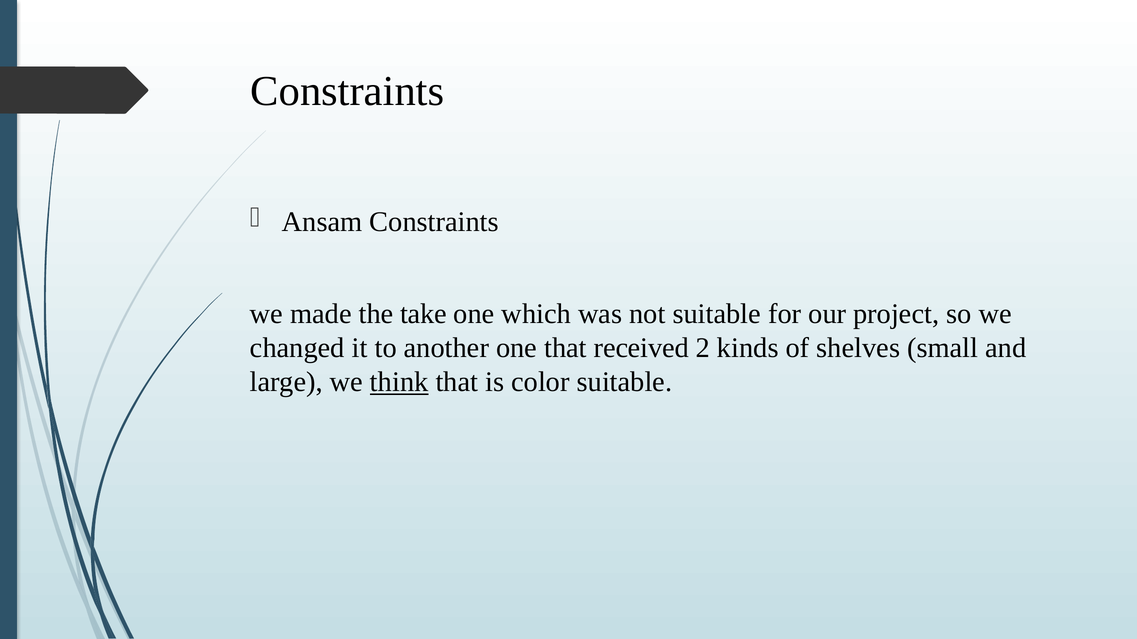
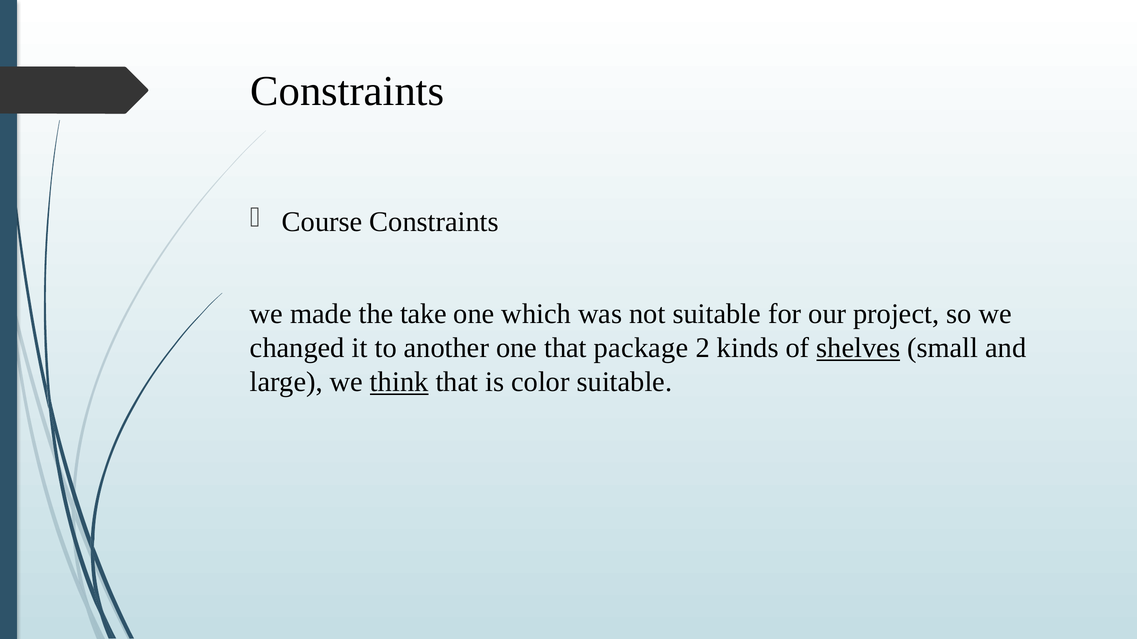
Ansam: Ansam -> Course
received: received -> package
shelves underline: none -> present
